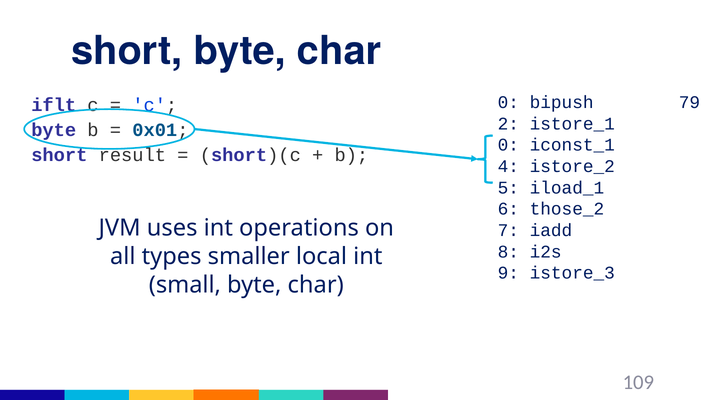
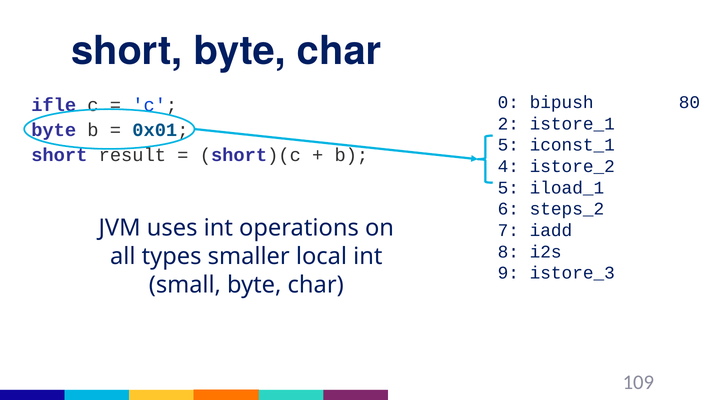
79: 79 -> 80
iflt: iflt -> ifle
0 at (508, 145): 0 -> 5
those_2: those_2 -> steps_2
